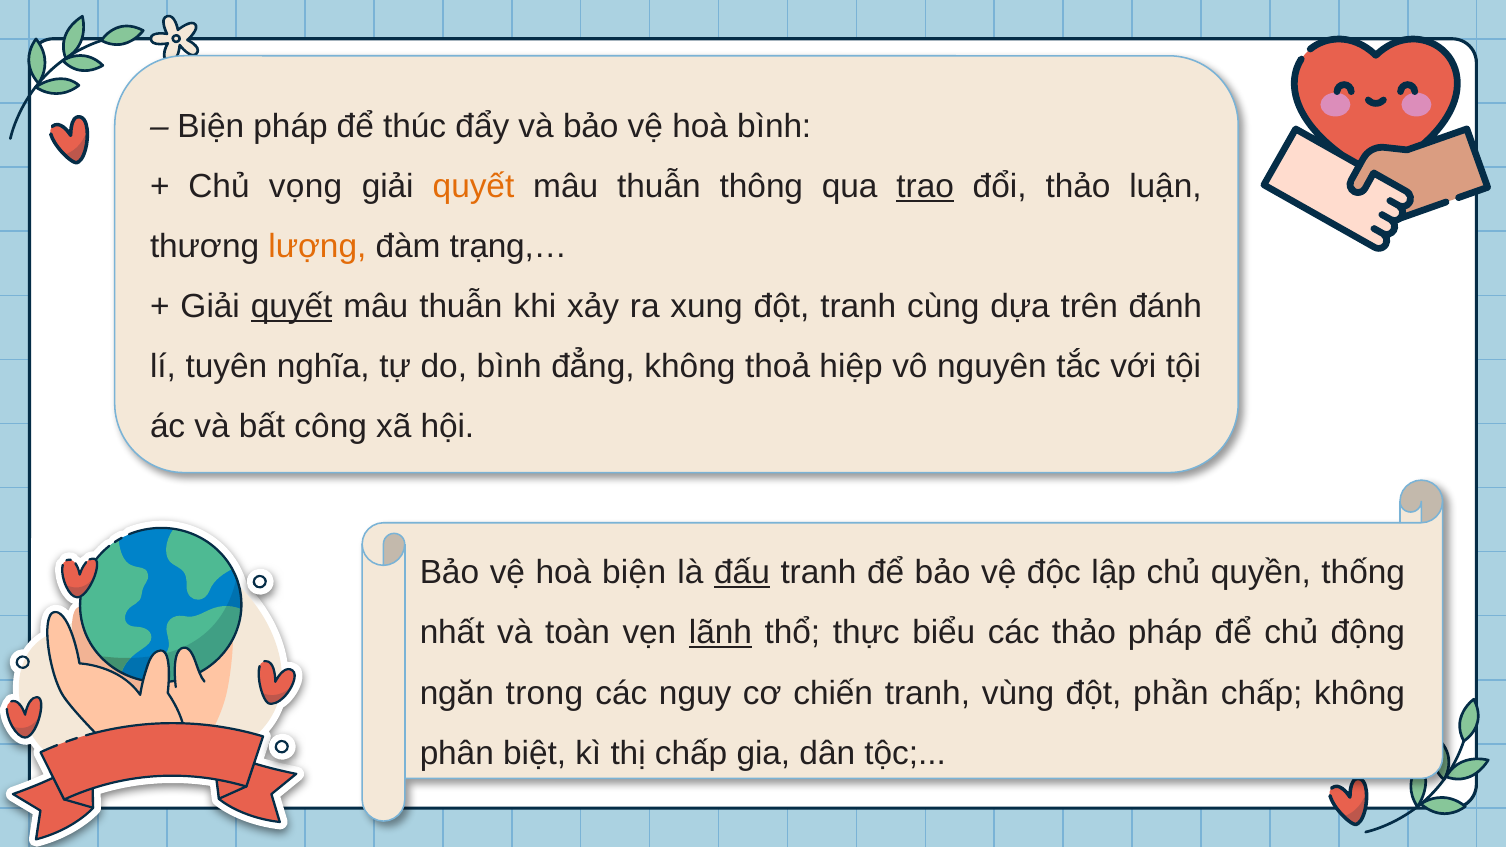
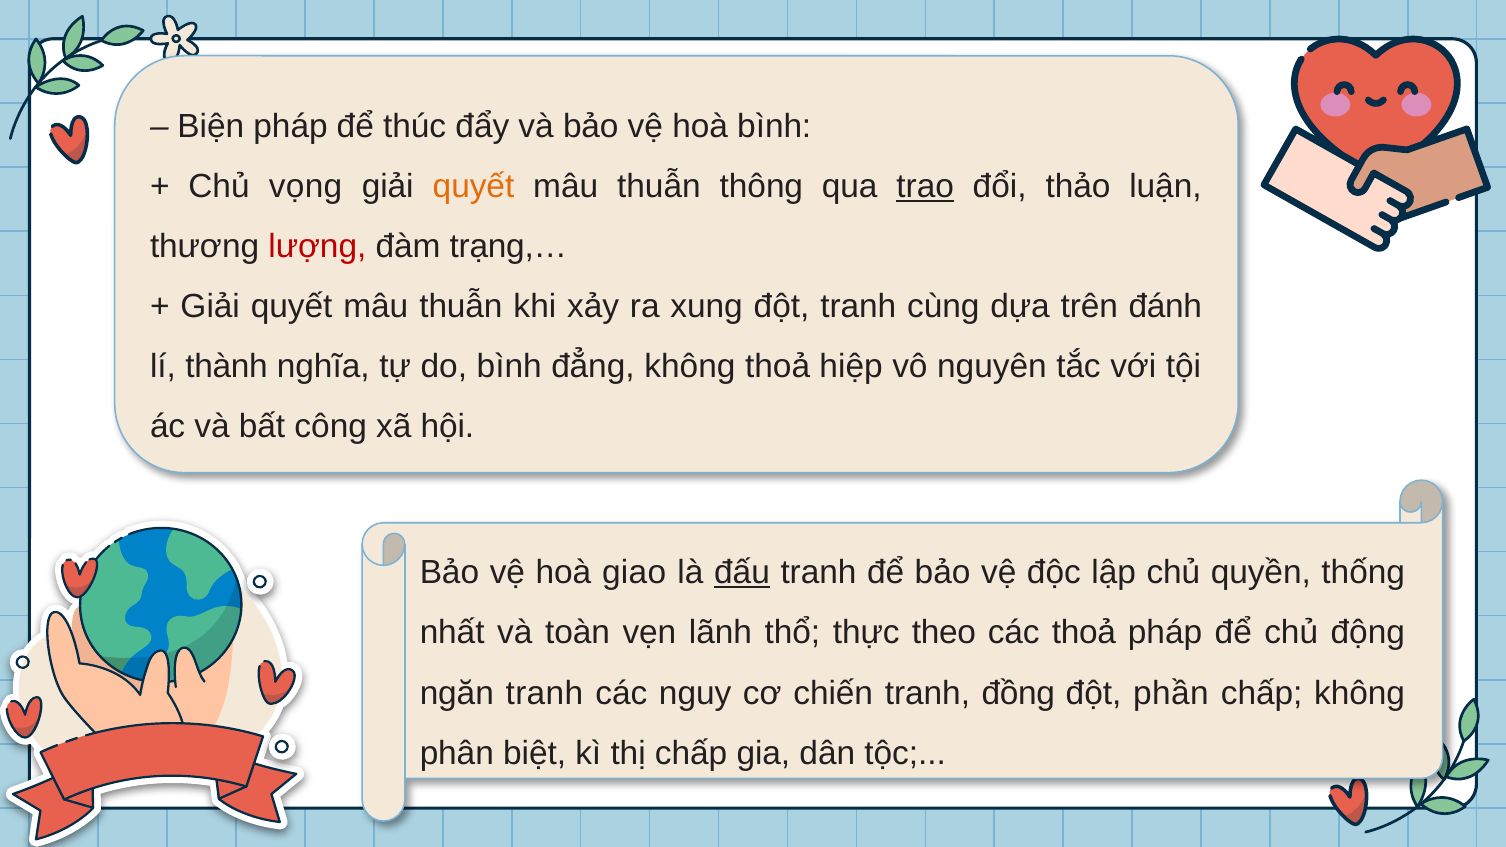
lượng colour: orange -> red
quyết at (292, 307) underline: present -> none
tuyên: tuyên -> thành
hoà biện: biện -> giao
lãnh underline: present -> none
biểu: biểu -> theo
các thảo: thảo -> thoả
ngăn trong: trong -> tranh
vùng: vùng -> đồng
